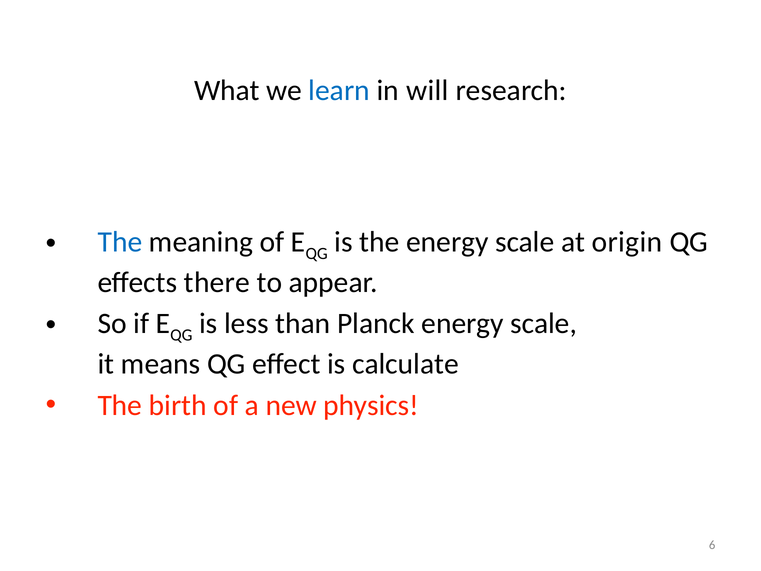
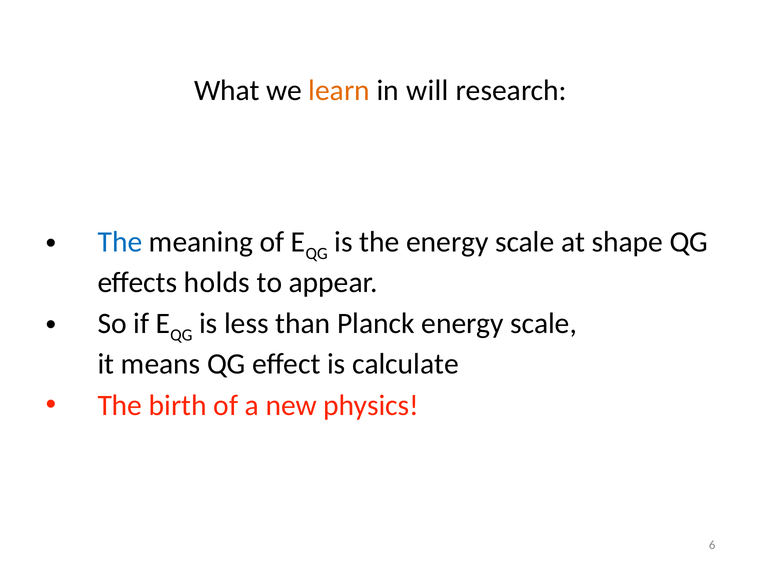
learn colour: blue -> orange
origin: origin -> shape
there: there -> holds
